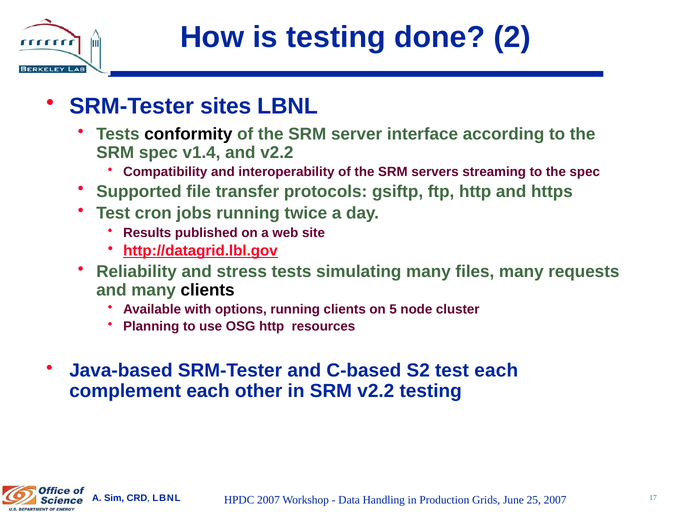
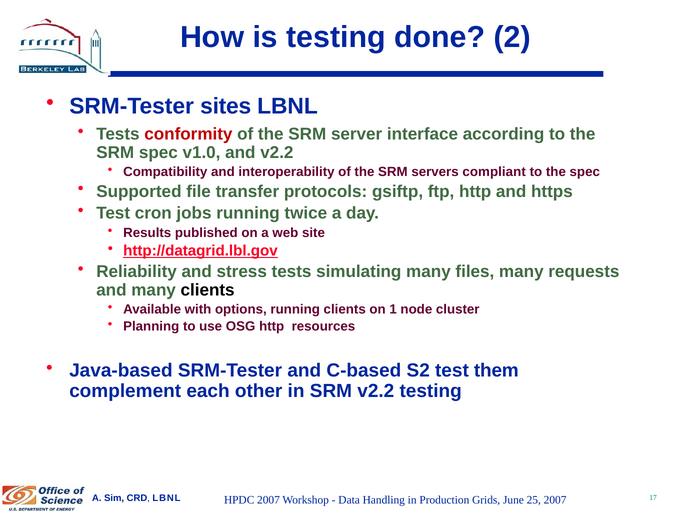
conformity colour: black -> red
v1.4: v1.4 -> v1.0
streaming: streaming -> compliant
5: 5 -> 1
test each: each -> them
